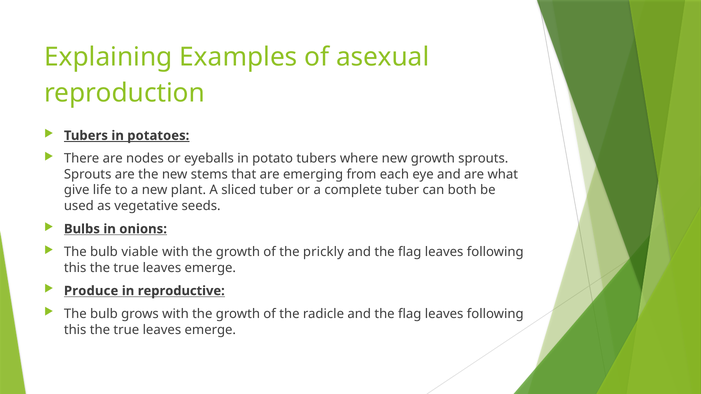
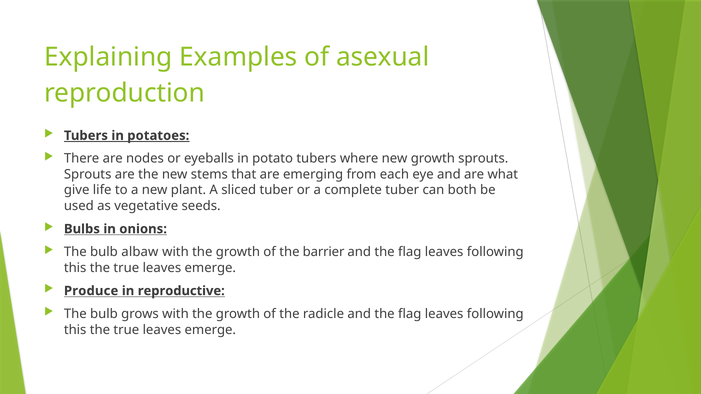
viable: viable -> albaw
prickly: prickly -> barrier
